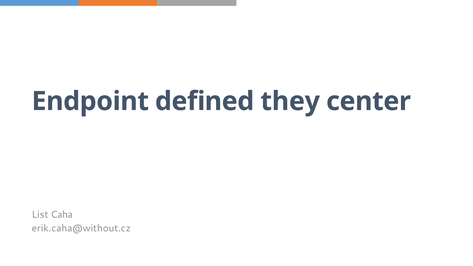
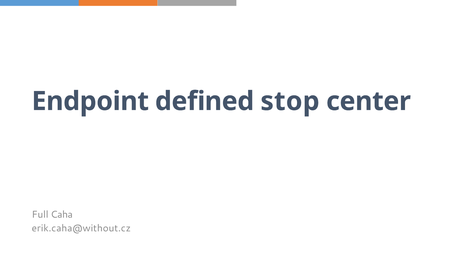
they: they -> stop
List: List -> Full
